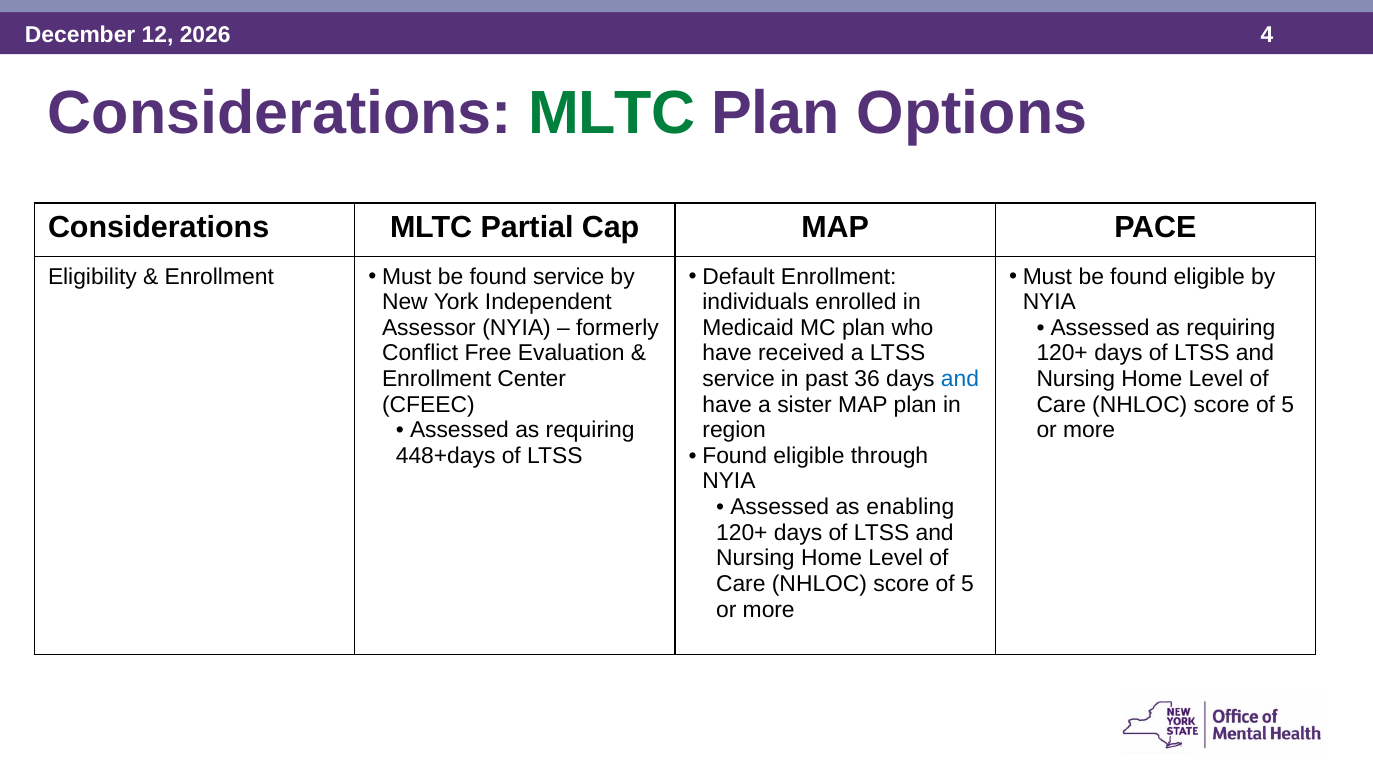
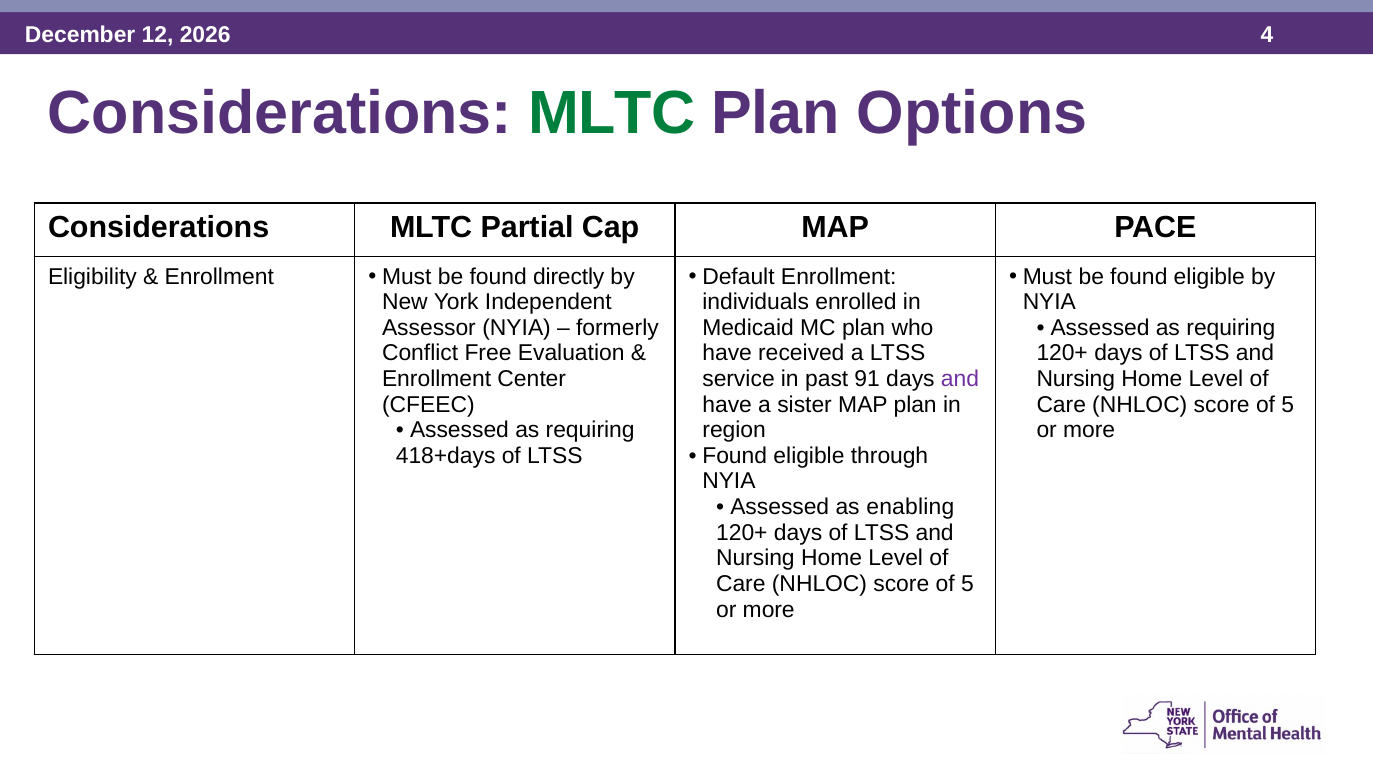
found service: service -> directly
36: 36 -> 91
and at (960, 379) colour: blue -> purple
448+days: 448+days -> 418+days
